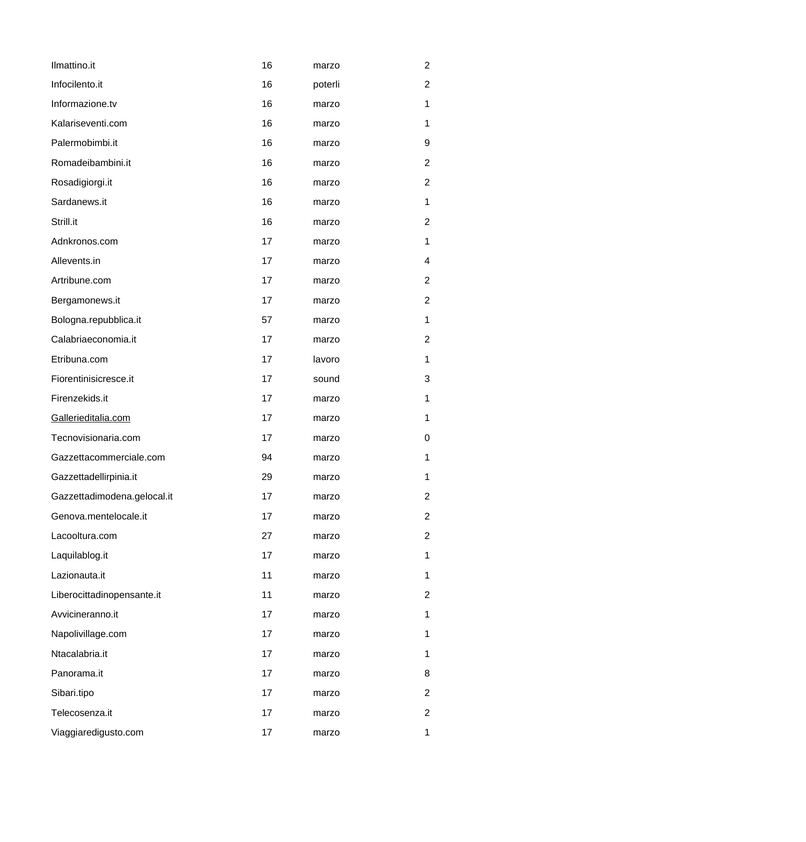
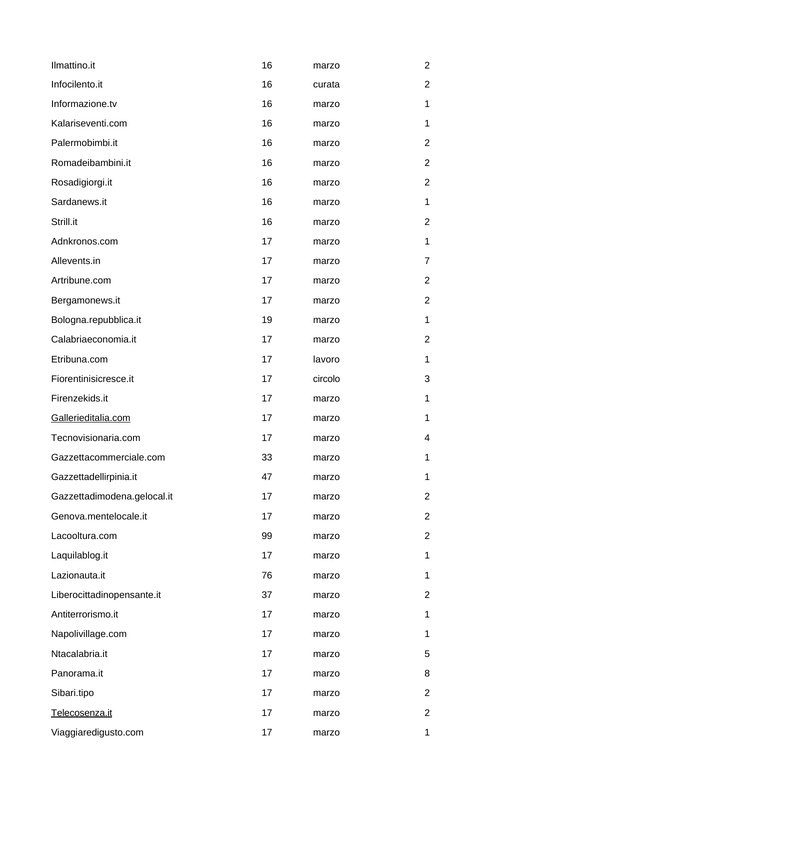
poterli: poterli -> curata
Palermobimbi.it 16 marzo 9: 9 -> 2
4: 4 -> 7
57: 57 -> 19
sound: sound -> circolo
0: 0 -> 4
94: 94 -> 33
29: 29 -> 47
27: 27 -> 99
Lazionauta.it 11: 11 -> 76
Liberocittadinopensante.it 11: 11 -> 37
Avvicineranno.it: Avvicineranno.it -> Antiterrorismo.it
Ntacalabria.it 17 marzo 1: 1 -> 5
Telecosenza.it underline: none -> present
